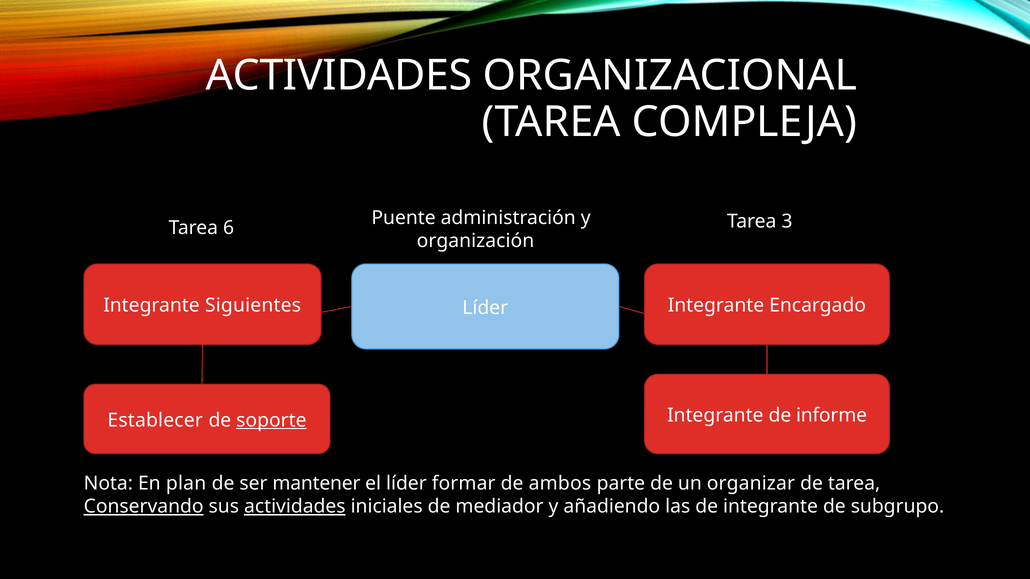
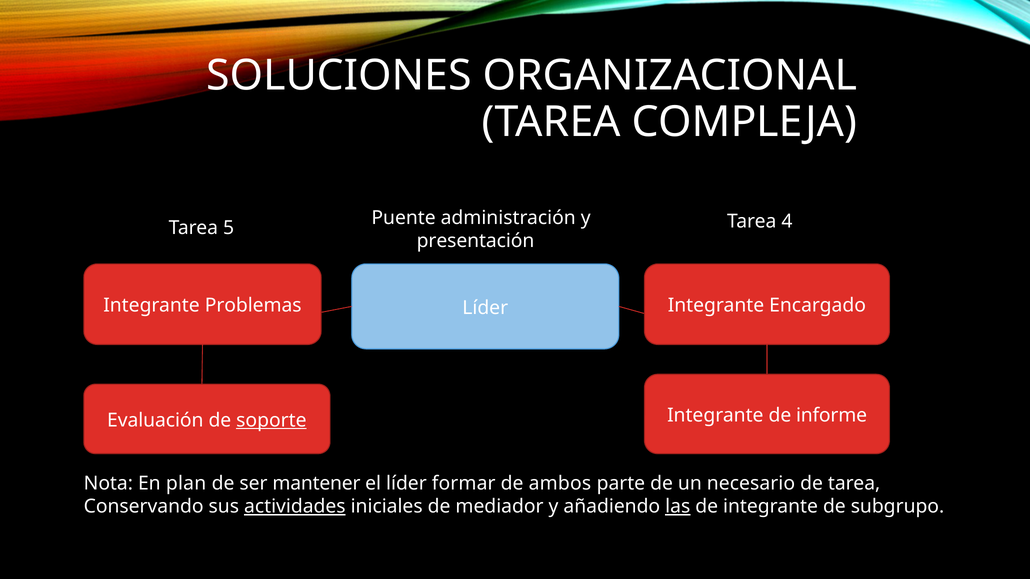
ACTIVIDADES at (339, 76): ACTIVIDADES -> SOLUCIONES
6: 6 -> 5
3: 3 -> 4
organización: organización -> presentación
Siguientes: Siguientes -> Problemas
Establecer: Establecer -> Evaluación
organizar: organizar -> necesario
Conservando underline: present -> none
las underline: none -> present
